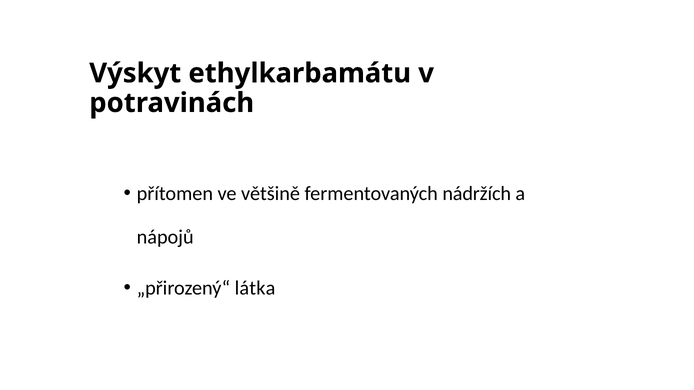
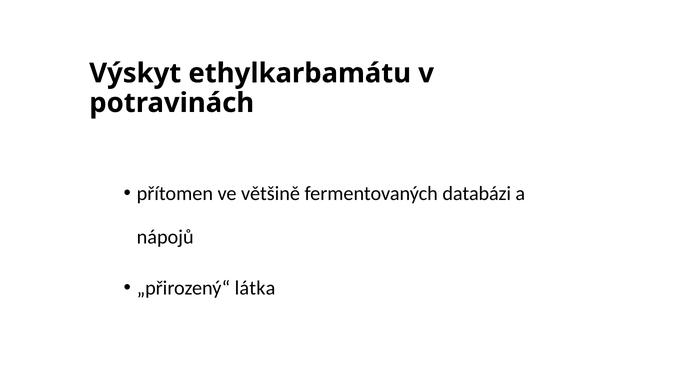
nádržích: nádržích -> databázi
